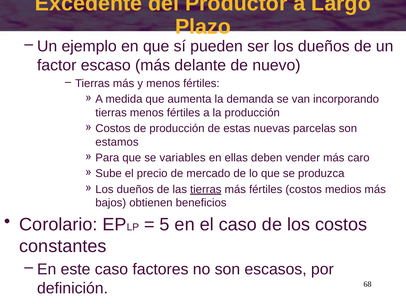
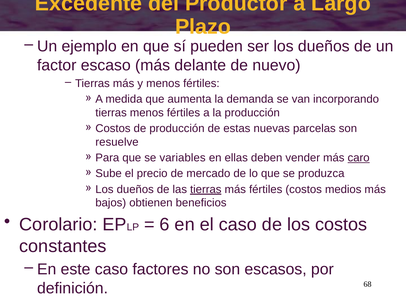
estamos: estamos -> resuelve
caro underline: none -> present
5: 5 -> 6
